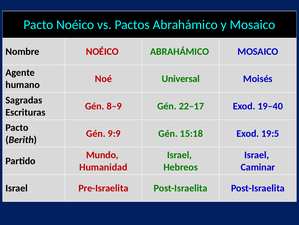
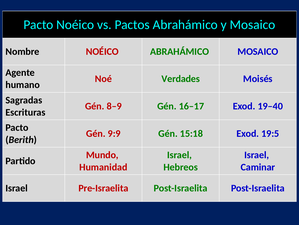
Universal: Universal -> Verdades
22‒17: 22‒17 -> 16‒17
